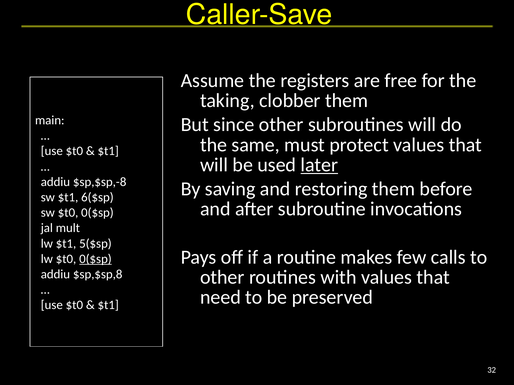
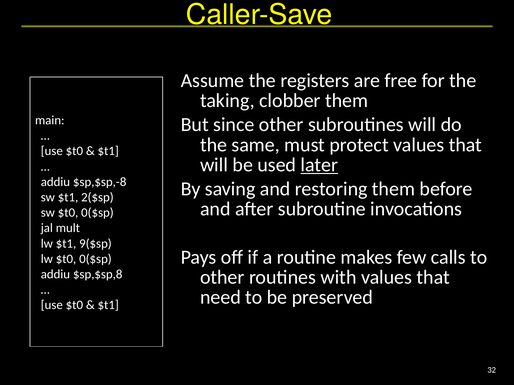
6($sp: 6($sp -> 2($sp
5($sp: 5($sp -> 9($sp
0($sp at (95, 259) underline: present -> none
